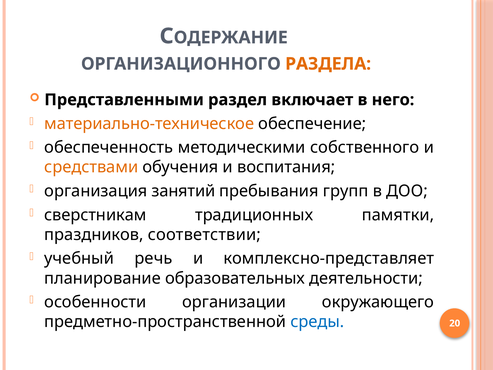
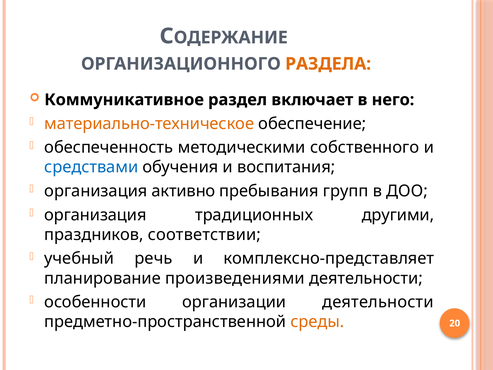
Представленными: Представленными -> Коммуникативное
средствами colour: orange -> blue
занятий: занятий -> активно
сверстникам at (95, 215): сверстникам -> организация
памятки: памятки -> другими
образовательных: образовательных -> произведениями
организации окружающего: окружающего -> деятельности
среды colour: blue -> orange
